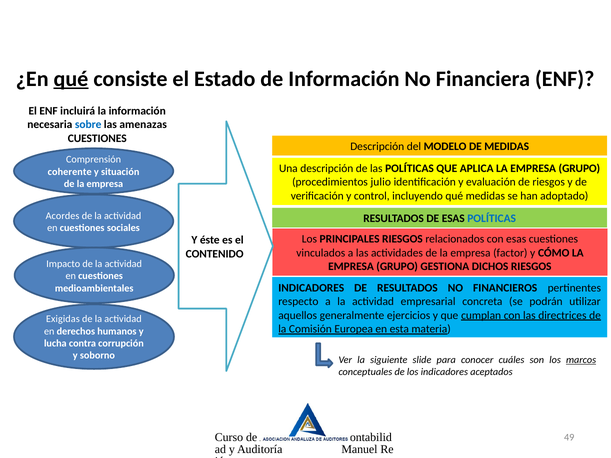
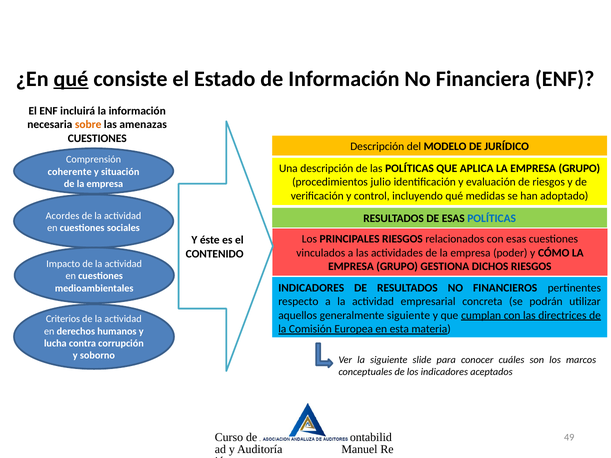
sobre colour: blue -> orange
DE MEDIDAS: MEDIDAS -> JURÍDICO
factor: factor -> poder
generalmente ejercicios: ejercicios -> siguiente
Exigidas: Exigidas -> Criterios
marcos underline: present -> none
